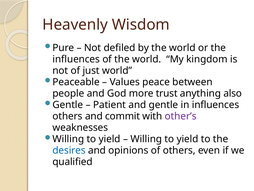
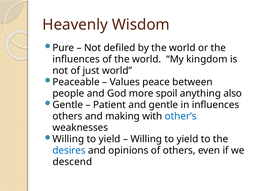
trust: trust -> spoil
commit: commit -> making
other’s colour: purple -> blue
qualified: qualified -> descend
